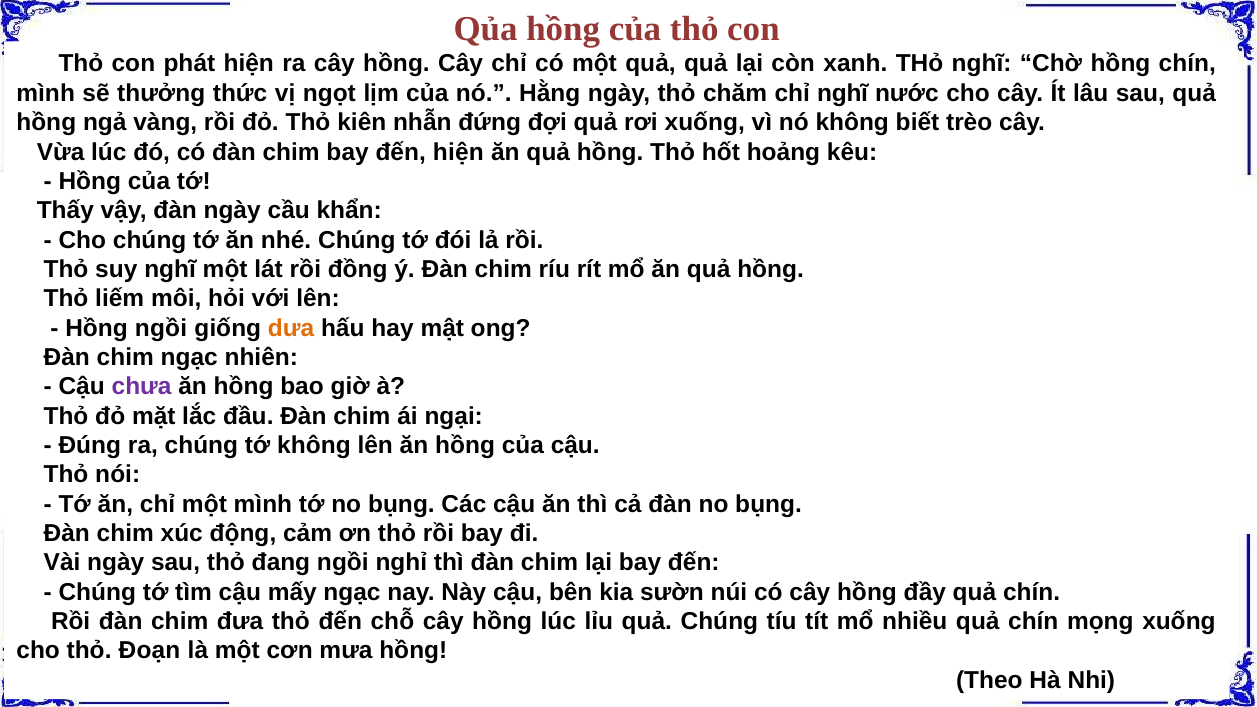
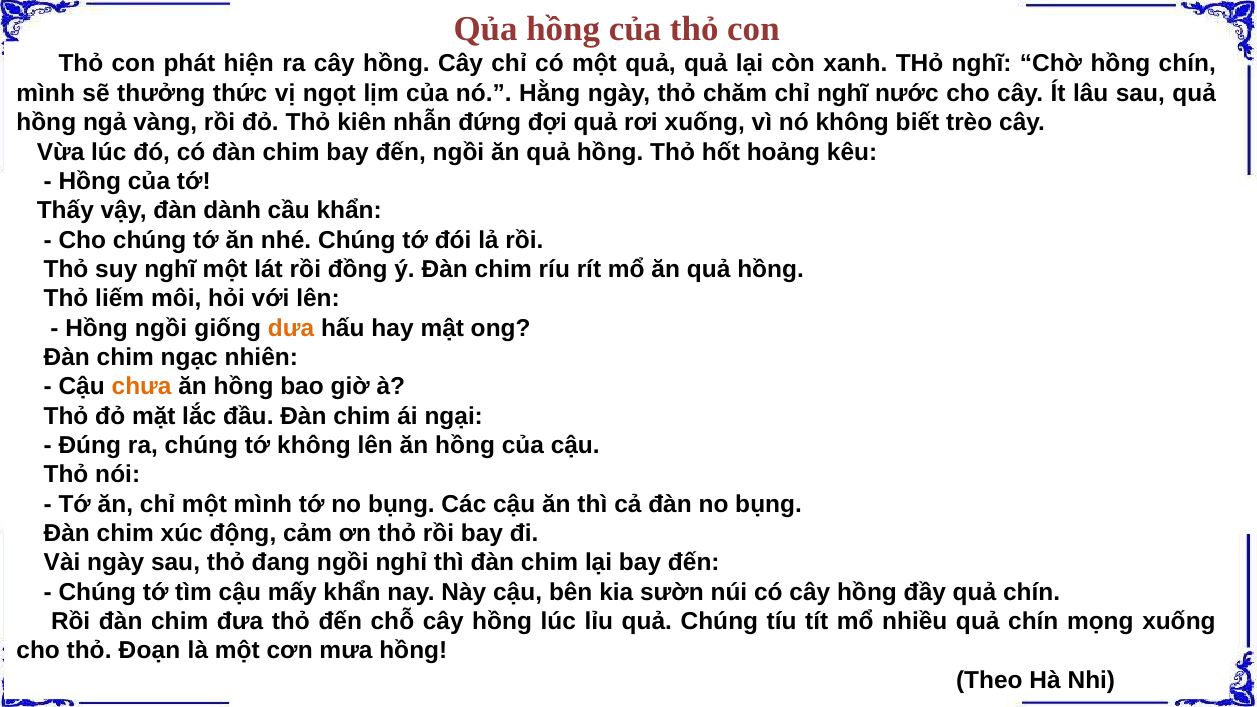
đến hiện: hiện -> ngồi
đàn ngày: ngày -> dành
chưa colour: purple -> orange
mấy ngạc: ngạc -> khẩn
